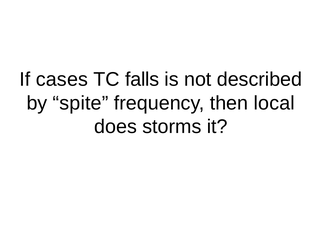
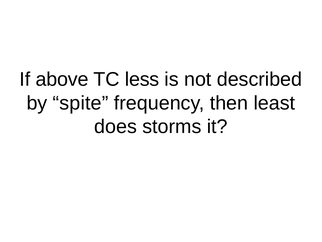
cases: cases -> above
falls: falls -> less
local: local -> least
